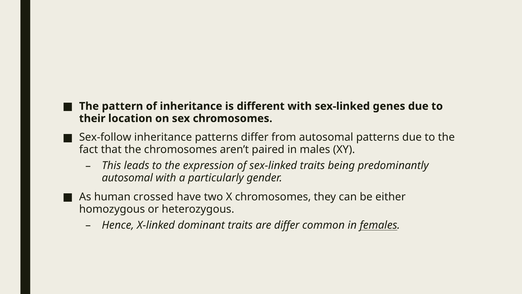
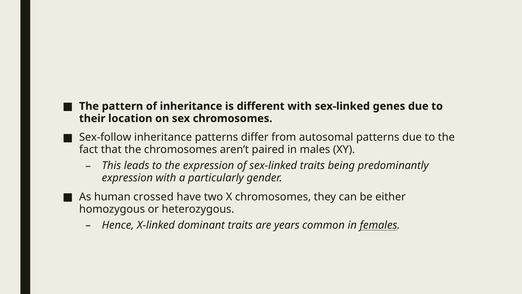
autosomal at (127, 178): autosomal -> expression
are differ: differ -> years
